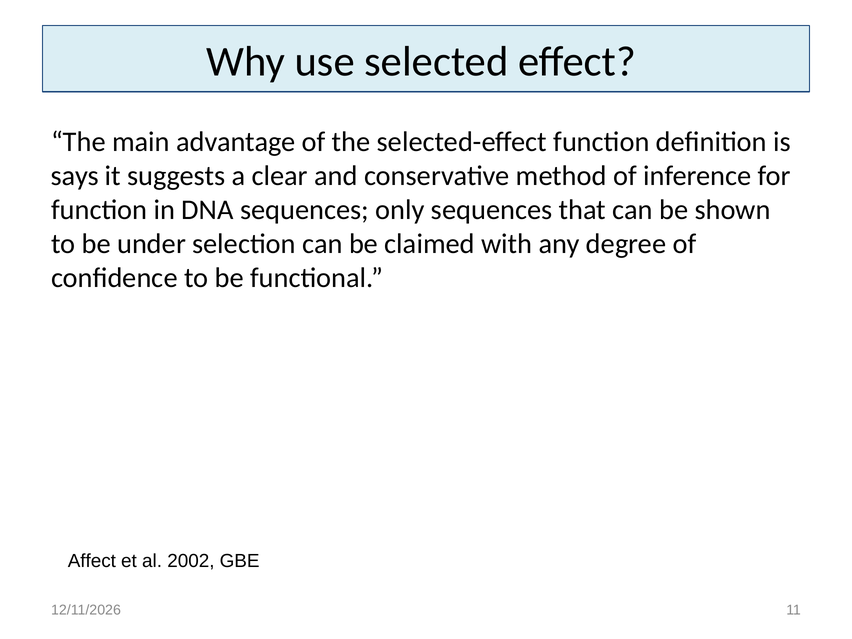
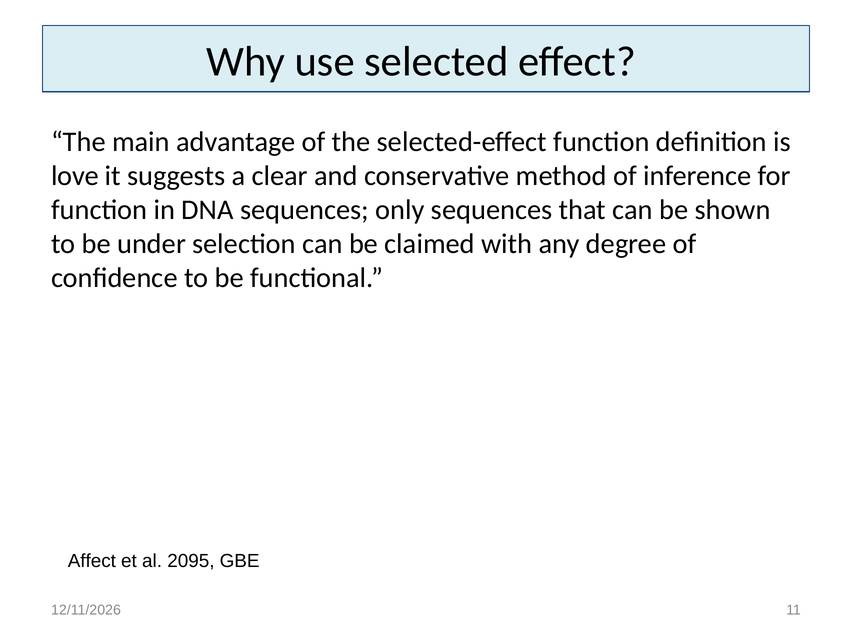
says: says -> love
2002: 2002 -> 2095
